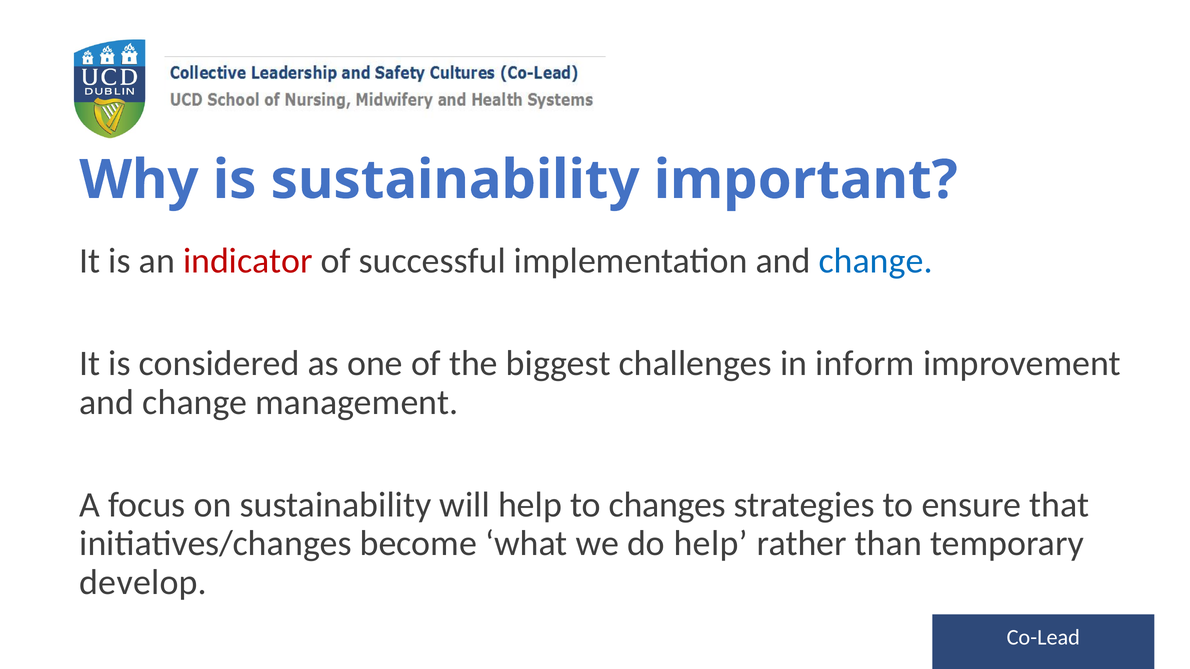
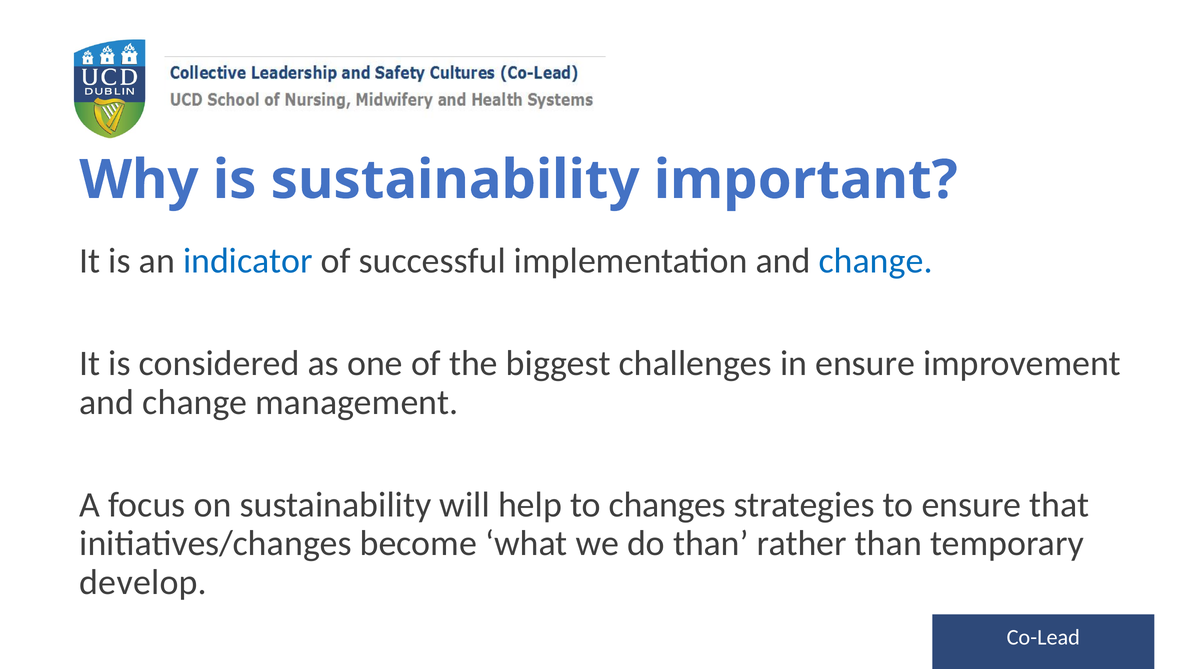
indicator colour: red -> blue
in inform: inform -> ensure
do help: help -> than
